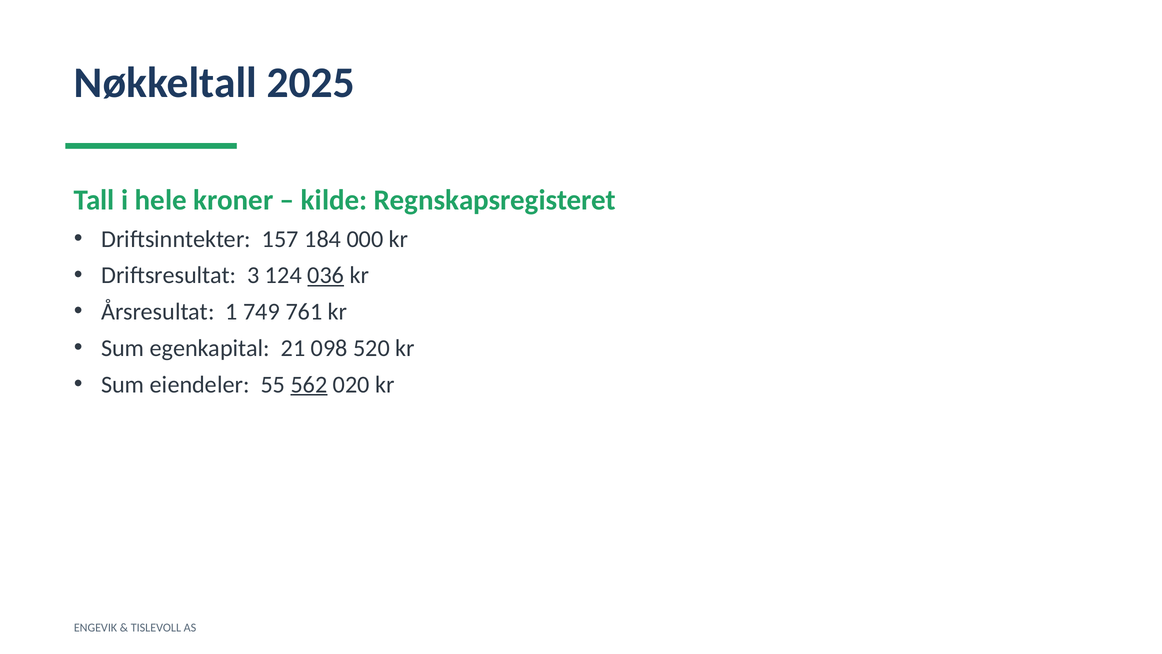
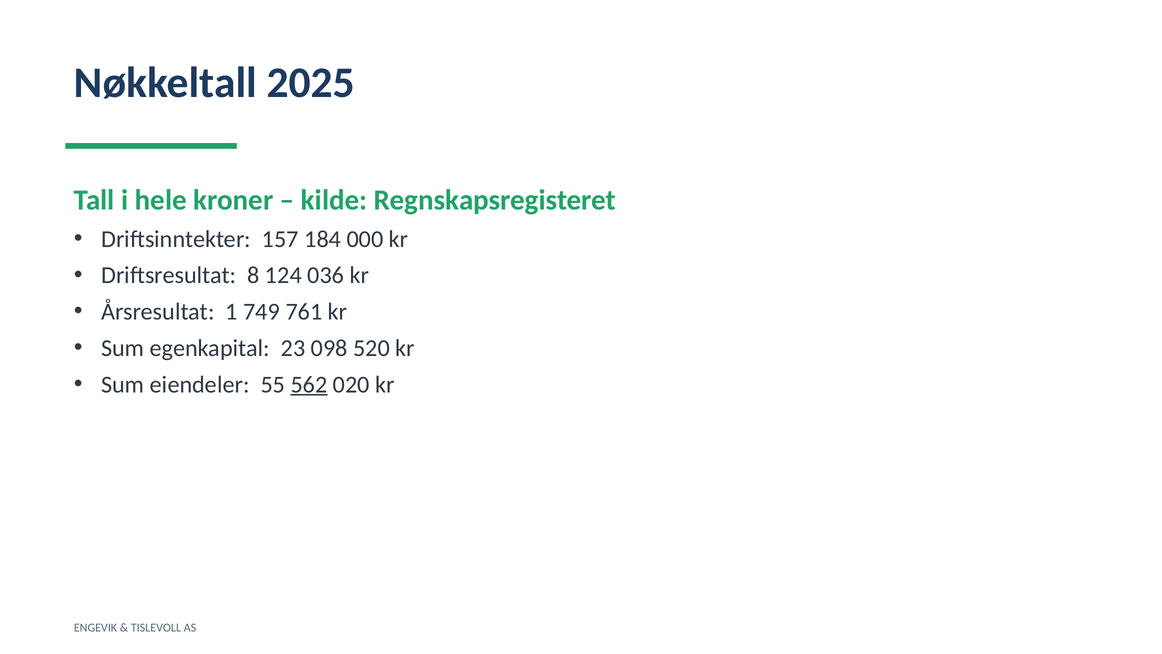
3: 3 -> 8
036 underline: present -> none
21: 21 -> 23
